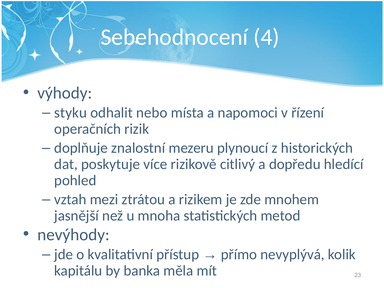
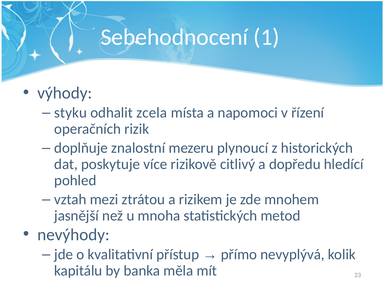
4: 4 -> 1
nebo: nebo -> zcela
